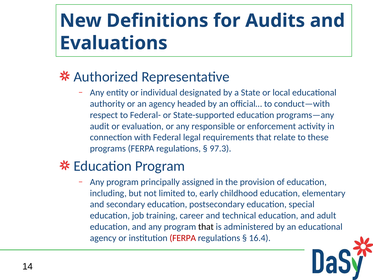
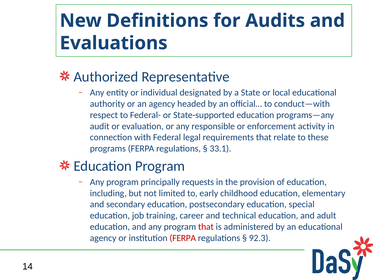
97.3: 97.3 -> 33.1
assigned: assigned -> requests
that at (206, 227) colour: black -> red
16.4: 16.4 -> 92.3
